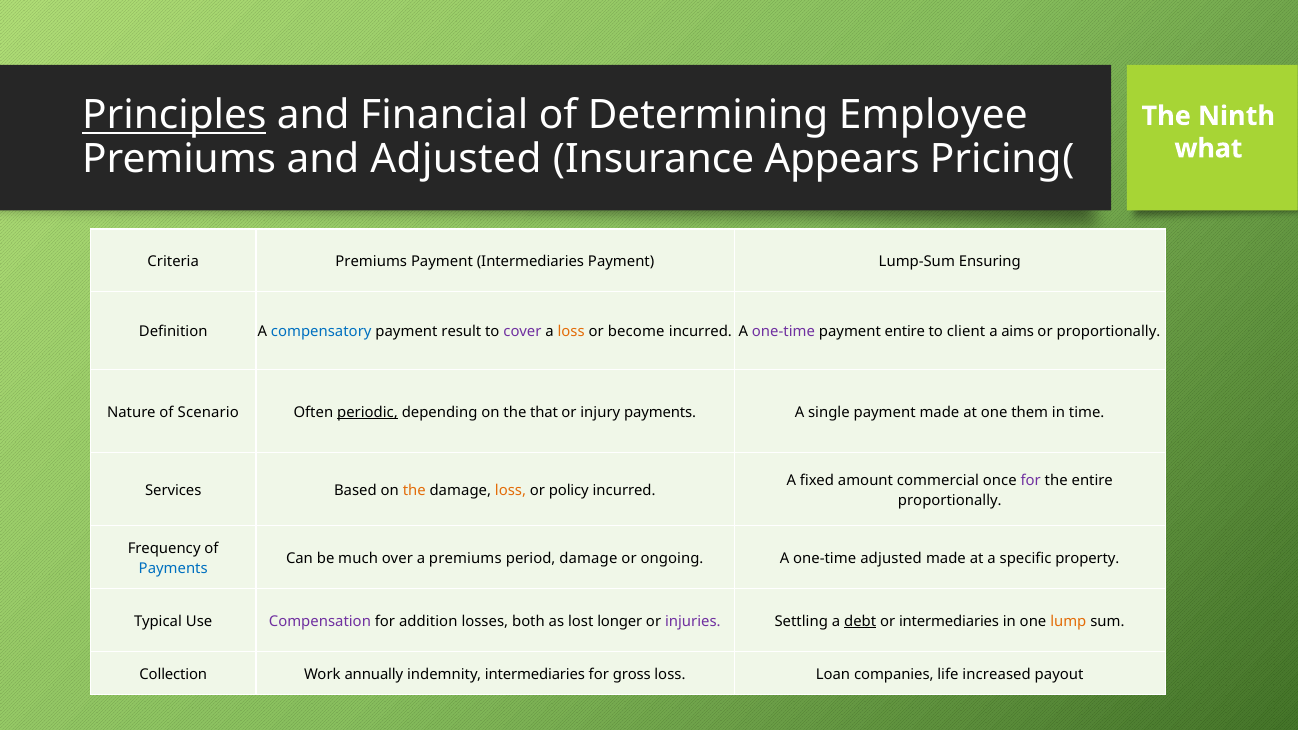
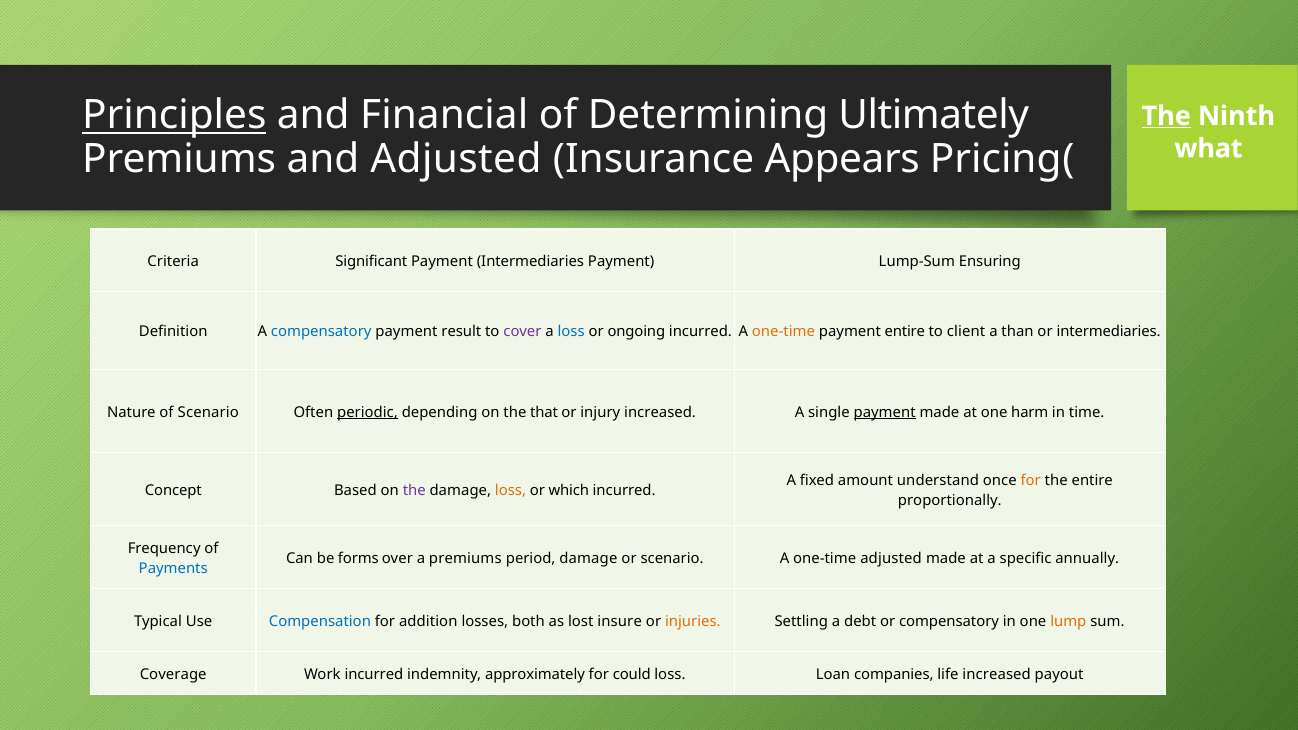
Employee: Employee -> Ultimately
The at (1166, 116) underline: none -> present
Criteria Premiums: Premiums -> Significant
loss at (571, 332) colour: orange -> blue
become: become -> ongoing
one-time at (783, 332) colour: purple -> orange
aims: aims -> than
or proportionally: proportionally -> intermediaries
injury payments: payments -> increased
payment at (885, 413) underline: none -> present
them: them -> harm
commercial: commercial -> understand
for at (1031, 481) colour: purple -> orange
Services: Services -> Concept
the at (414, 491) colour: orange -> purple
policy: policy -> which
much: much -> forms
or ongoing: ongoing -> scenario
property: property -> annually
Compensation colour: purple -> blue
longer: longer -> insure
injuries colour: purple -> orange
debt underline: present -> none
or intermediaries: intermediaries -> compensatory
Collection: Collection -> Coverage
Work annually: annually -> incurred
indemnity intermediaries: intermediaries -> approximately
gross: gross -> could
